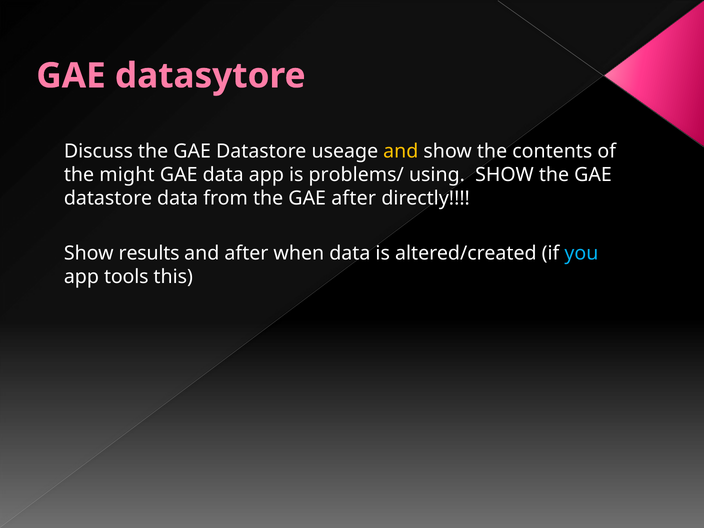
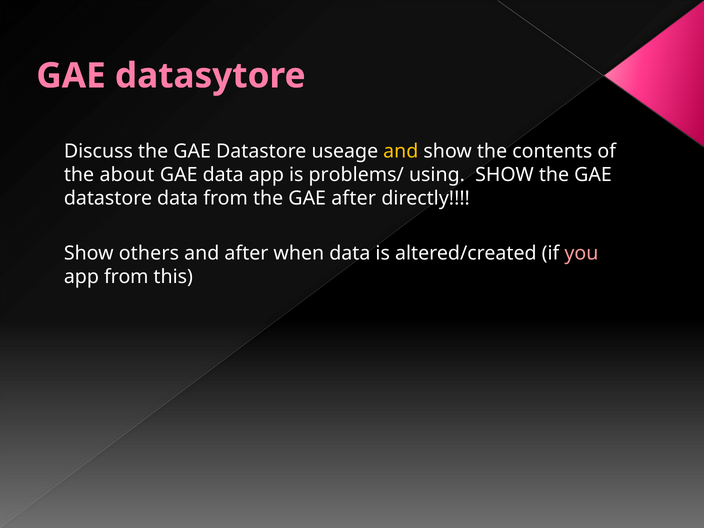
might: might -> about
results: results -> others
you colour: light blue -> pink
app tools: tools -> from
